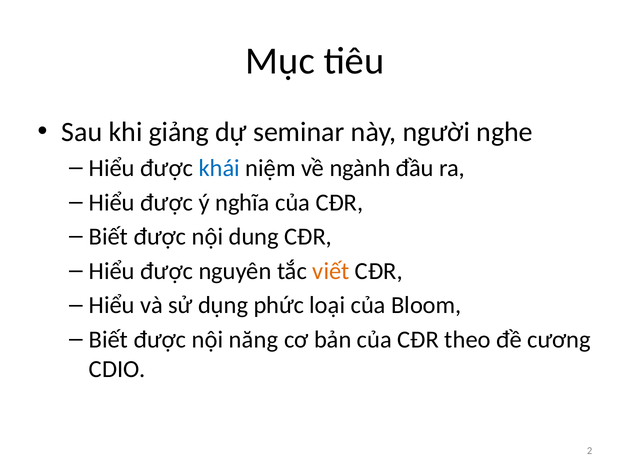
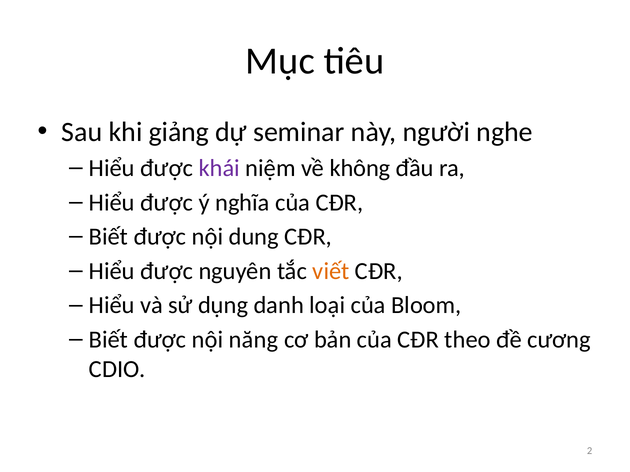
khái colour: blue -> purple
ngành: ngành -> không
phức: phức -> danh
